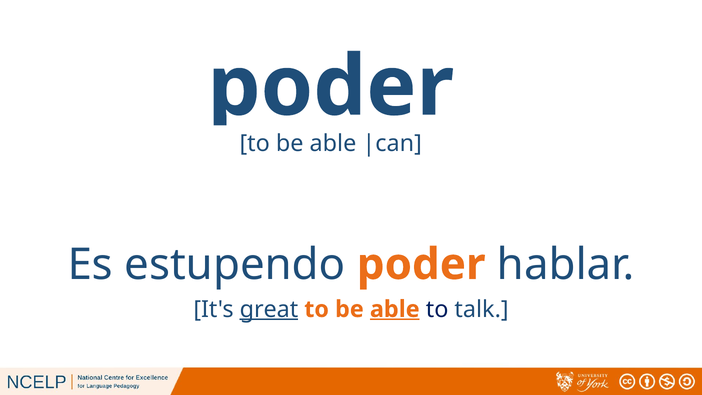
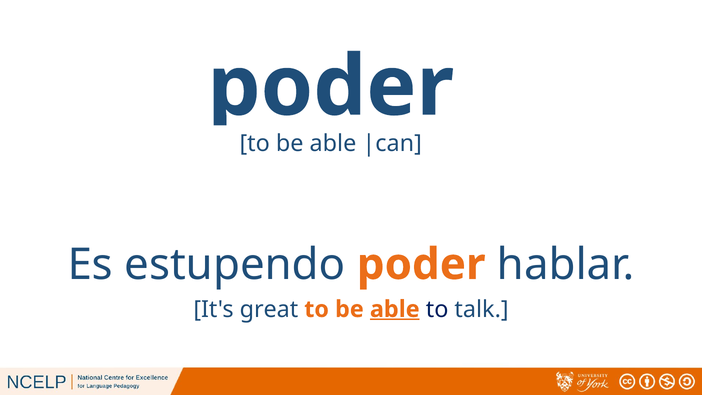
great underline: present -> none
